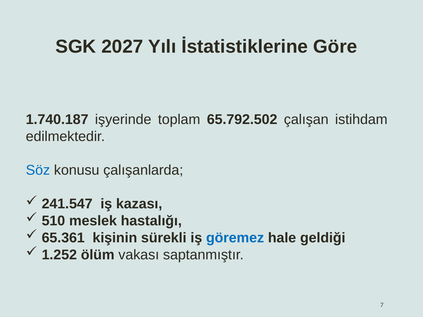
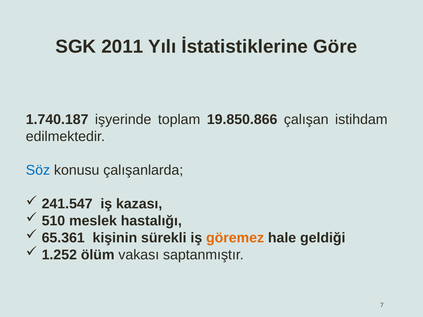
2027: 2027 -> 2011
65.792.502: 65.792.502 -> 19.850.866
göremez colour: blue -> orange
